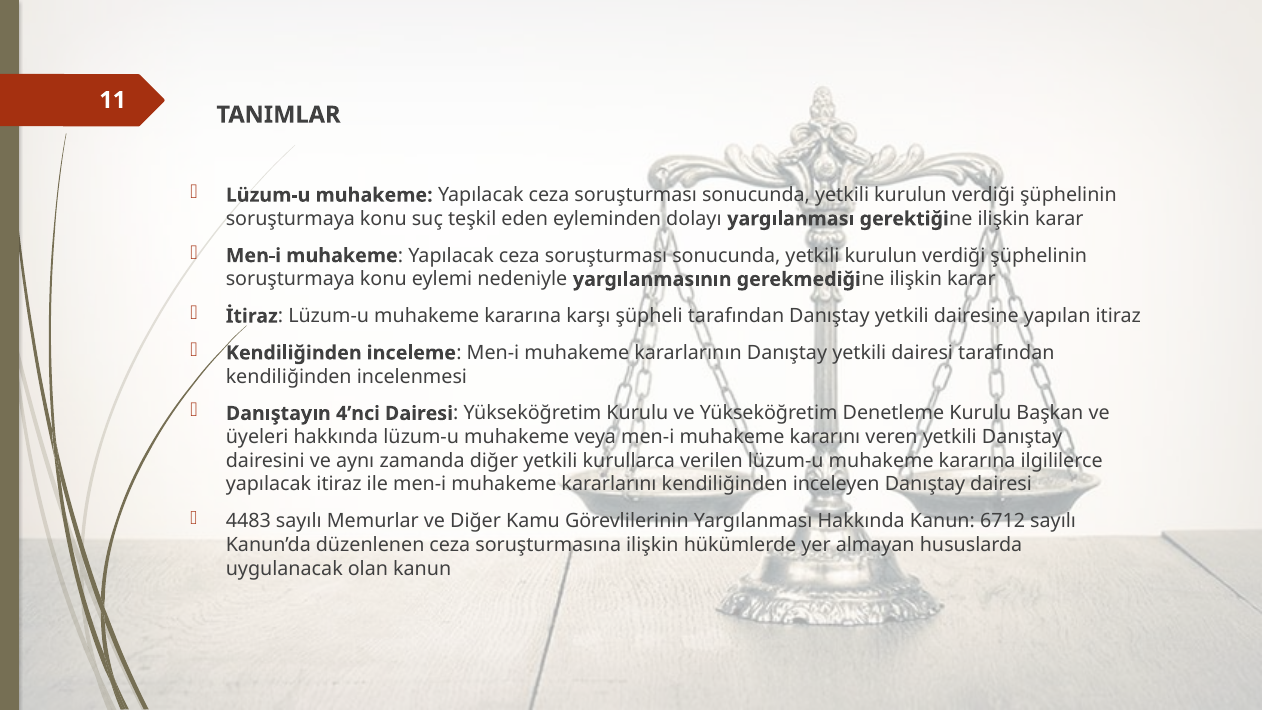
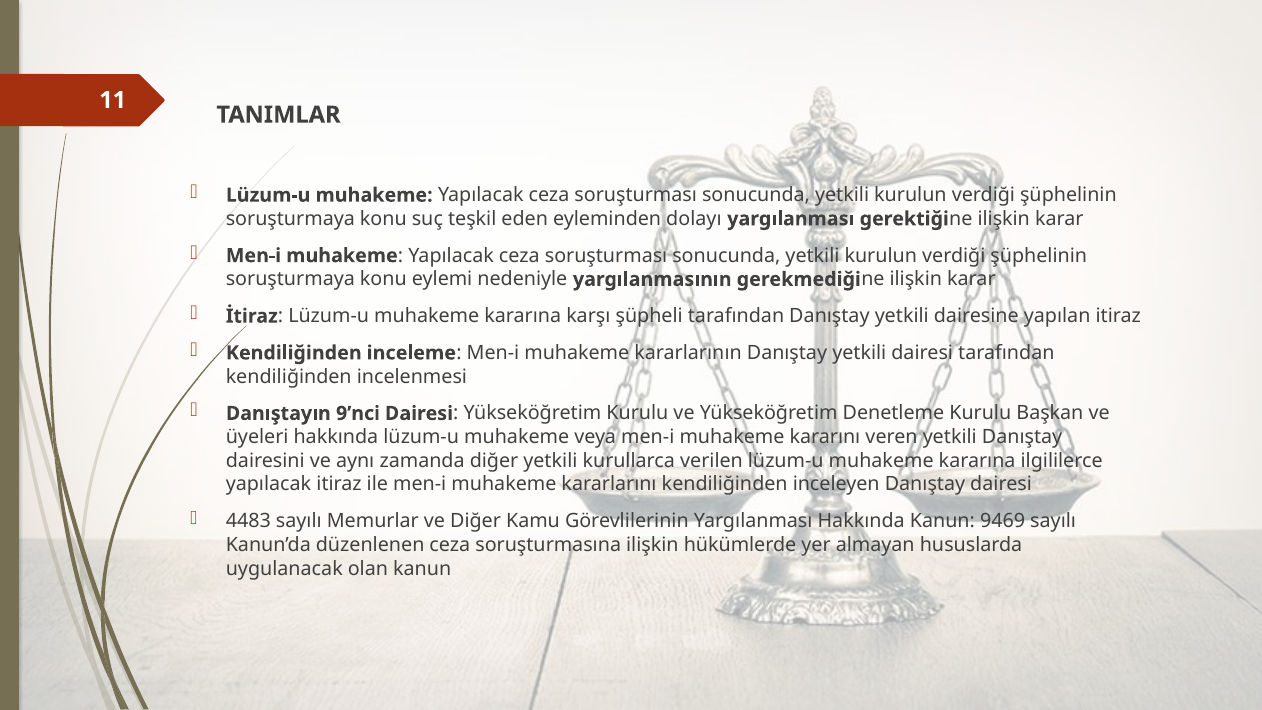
4’nci: 4’nci -> 9’nci
6712: 6712 -> 9469
